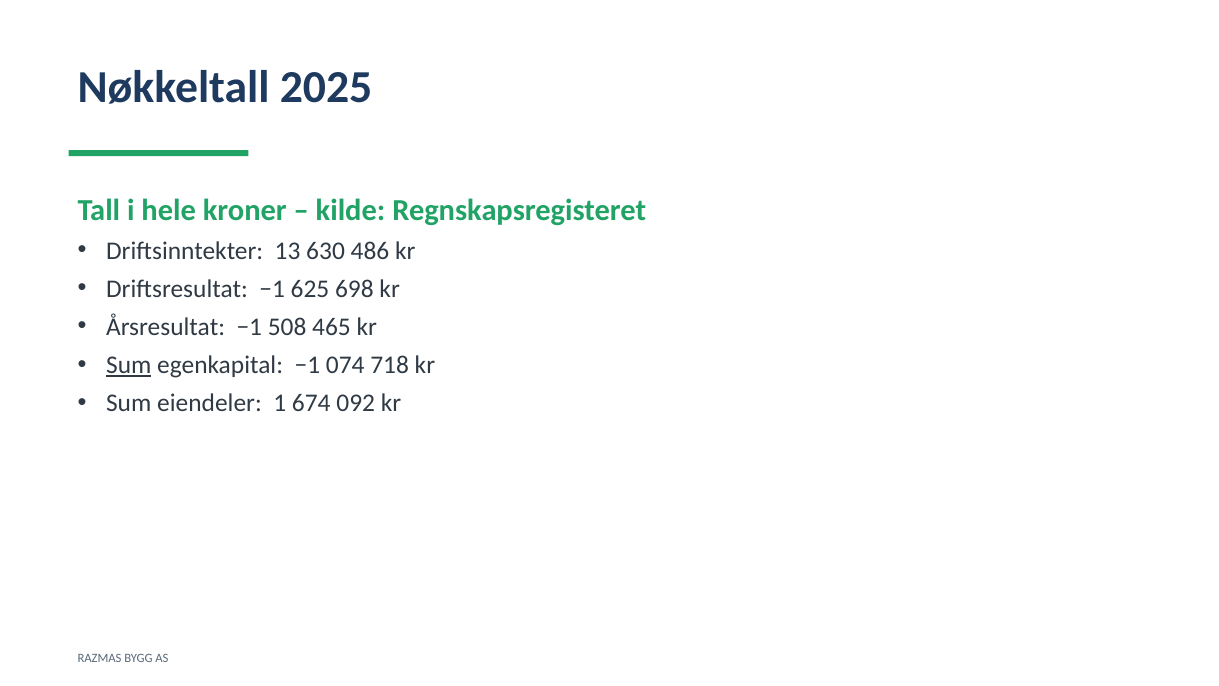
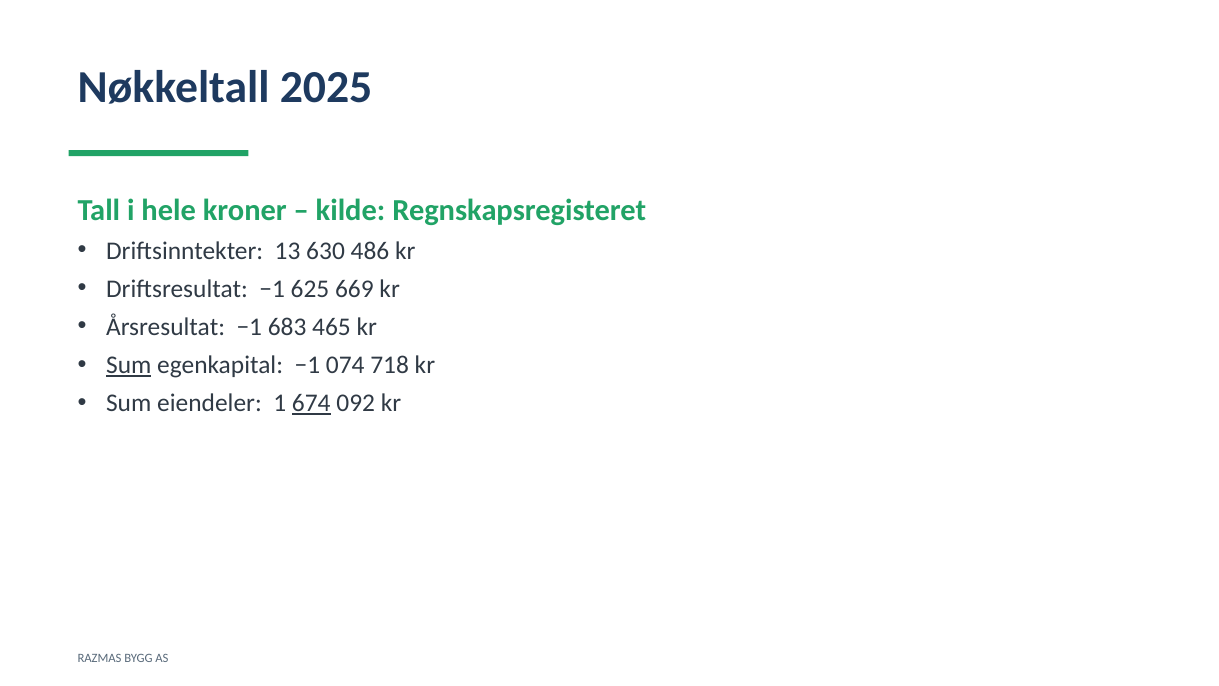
698: 698 -> 669
508: 508 -> 683
674 underline: none -> present
